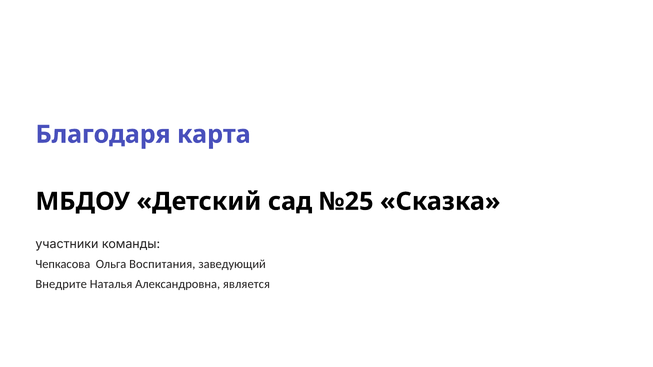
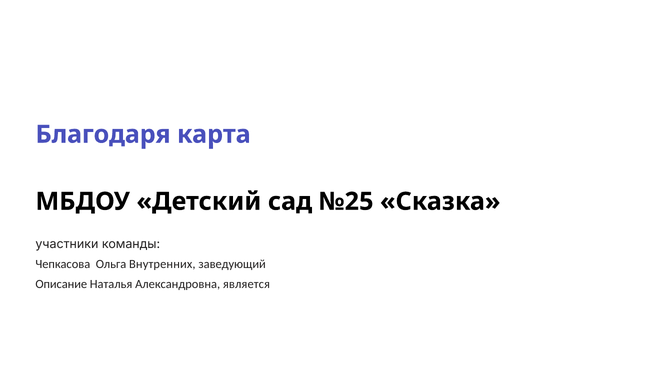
Воспитания: Воспитания -> Внутренних
Внедрите: Внедрите -> Описание
